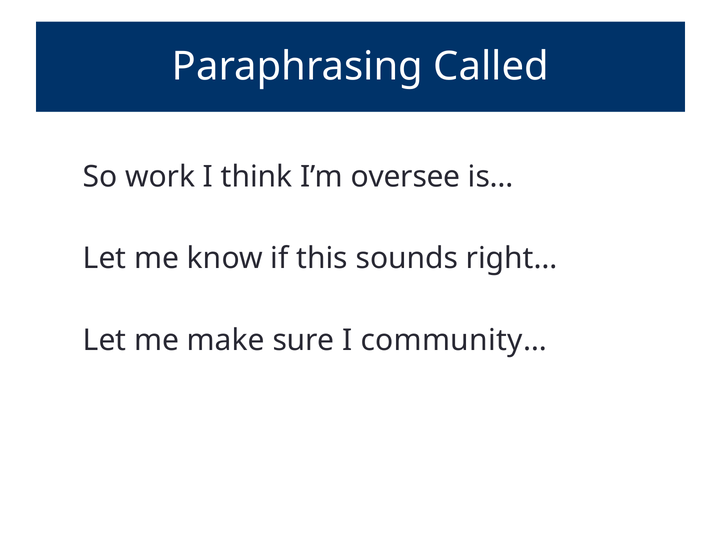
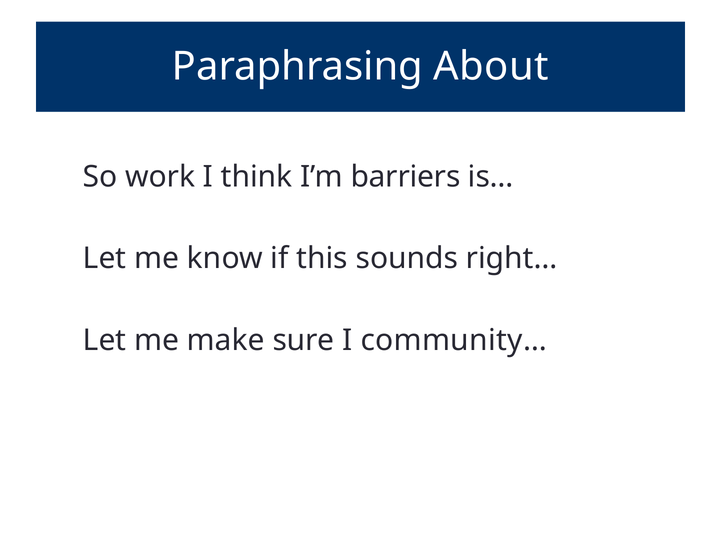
Called: Called -> About
oversee: oversee -> barriers
